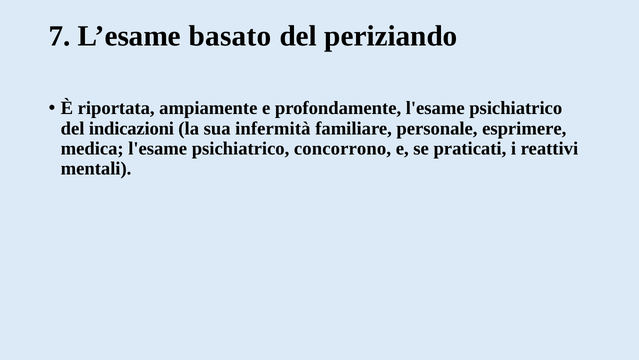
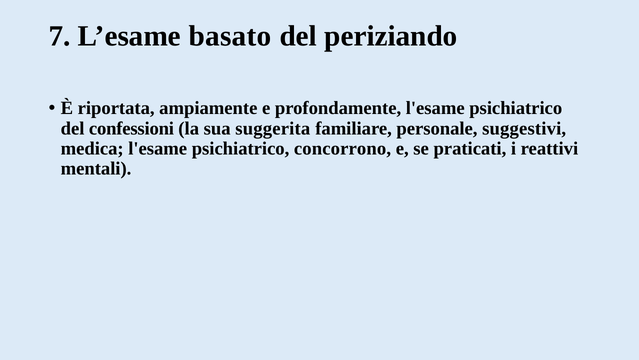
indicazioni: indicazioni -> confessioni
infermità: infermità -> suggerita
esprimere: esprimere -> suggestivi
